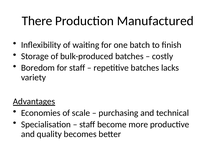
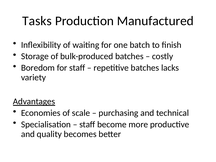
There: There -> Tasks
